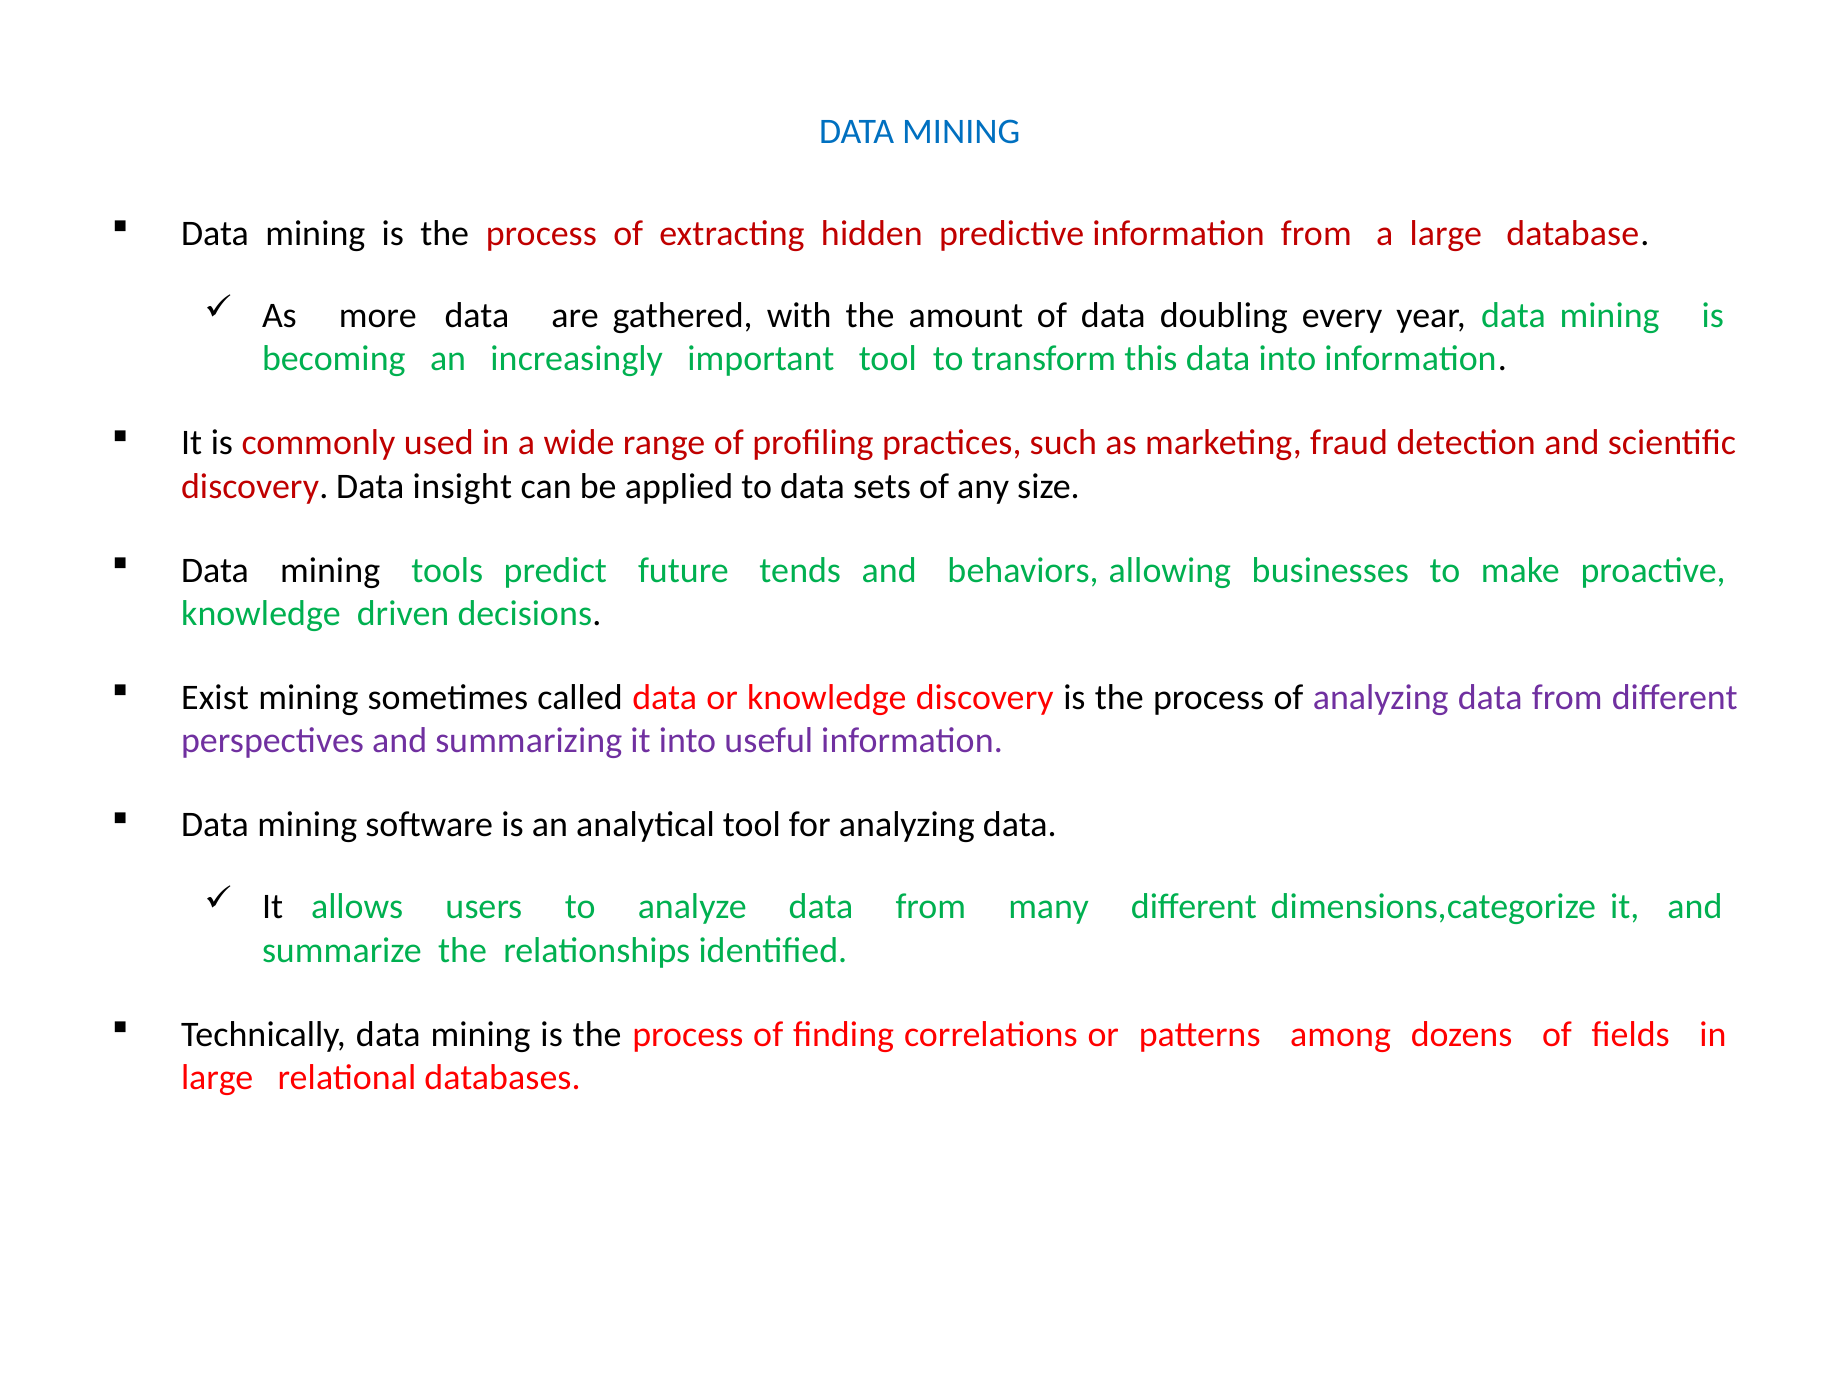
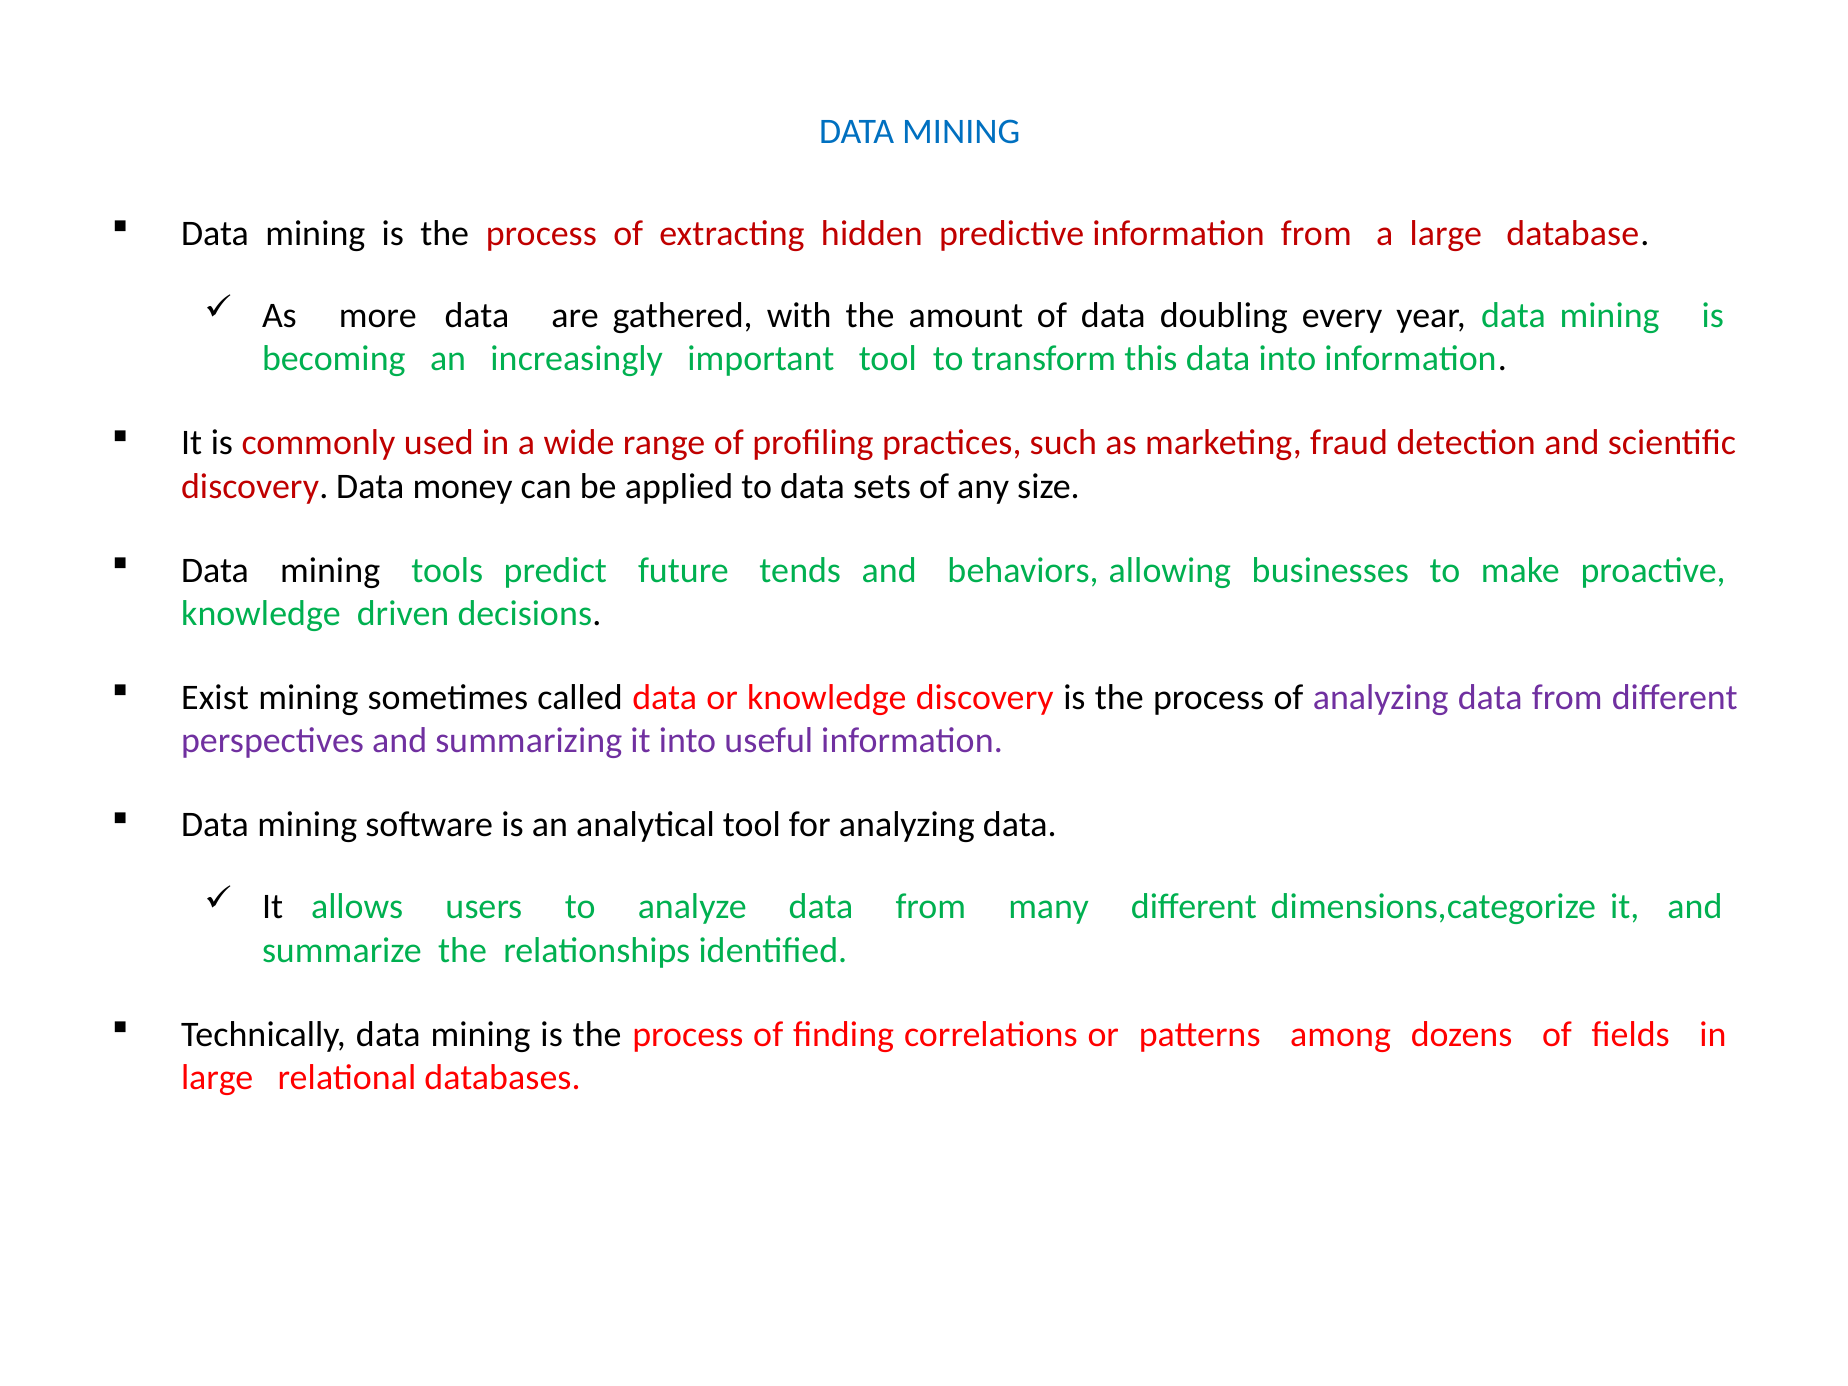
insight: insight -> money
